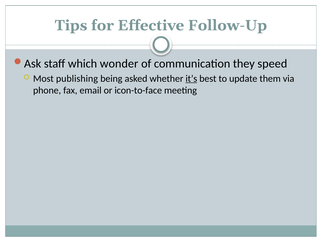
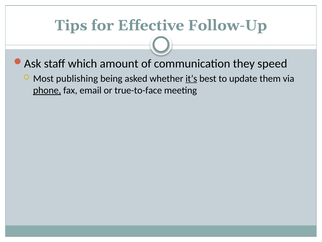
wonder: wonder -> amount
phone underline: none -> present
icon-to-face: icon-to-face -> true-to-face
